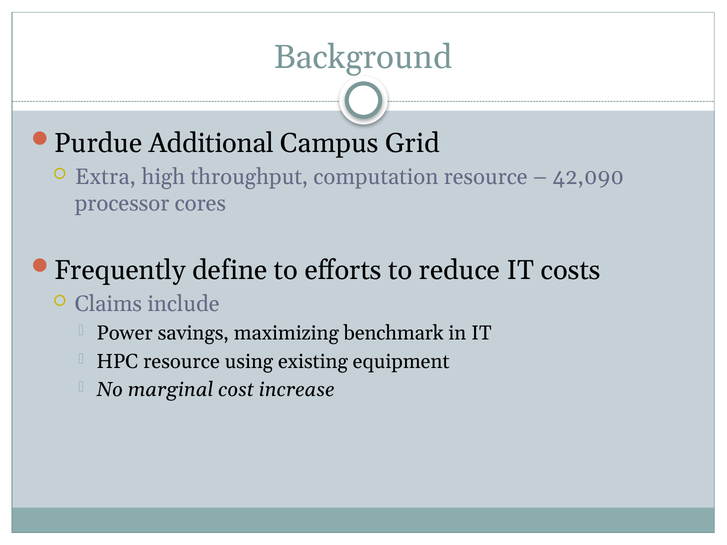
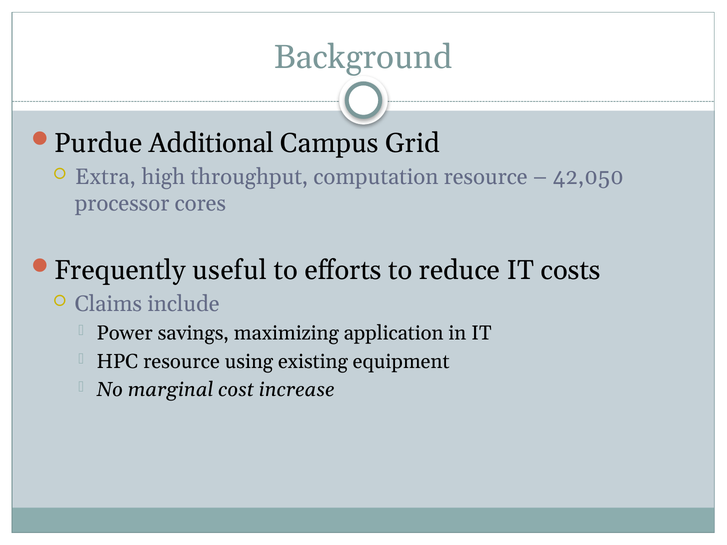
42,090: 42,090 -> 42,050
define: define -> useful
benchmark: benchmark -> application
